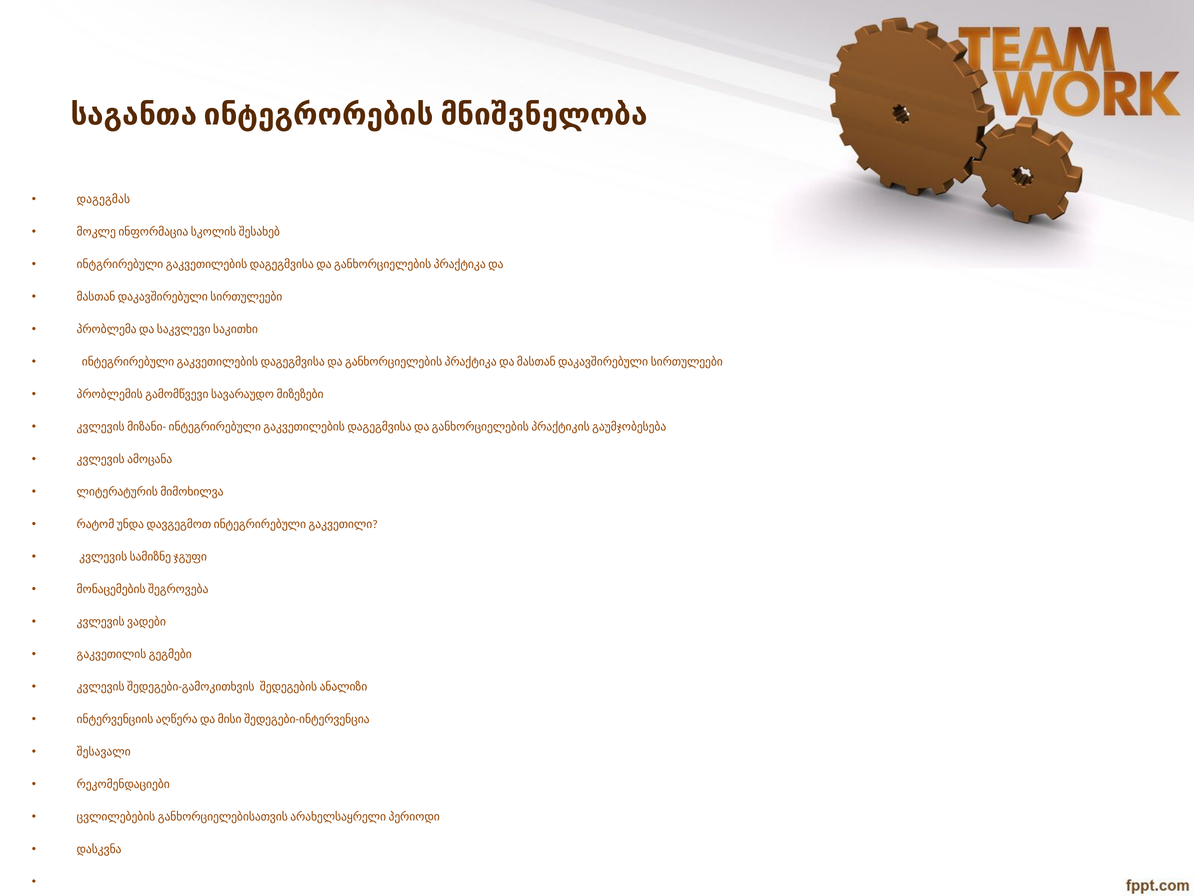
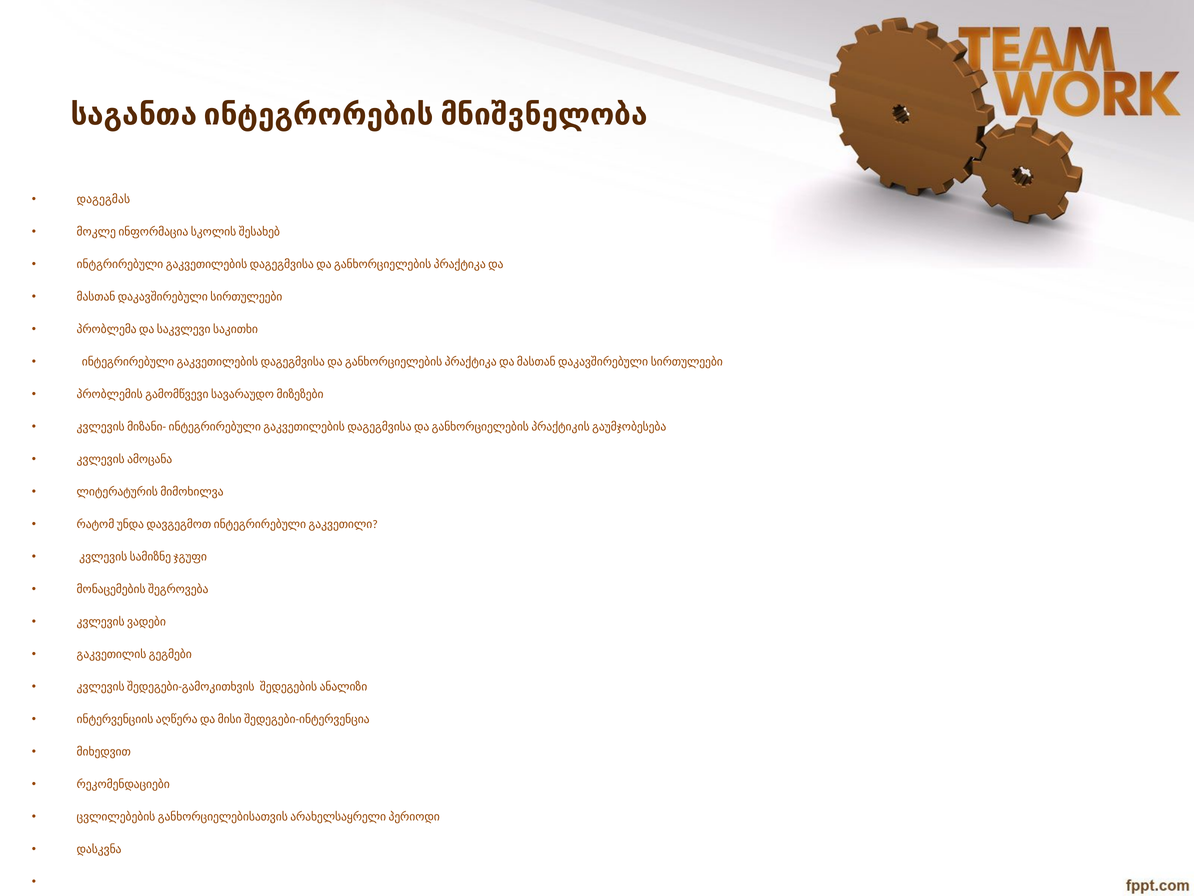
შესავალი: შესავალი -> მიხედვით
